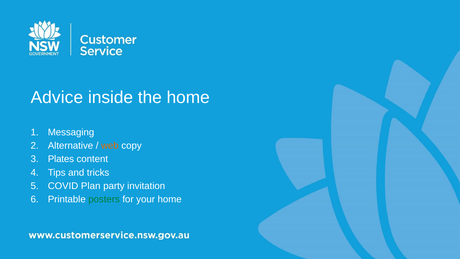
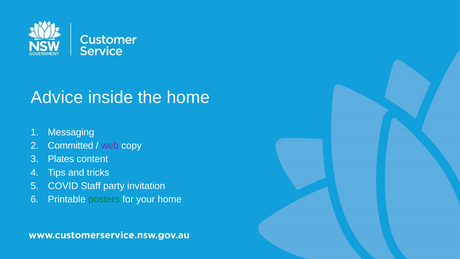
Alternative: Alternative -> Committed
web colour: orange -> purple
Plan: Plan -> Staff
